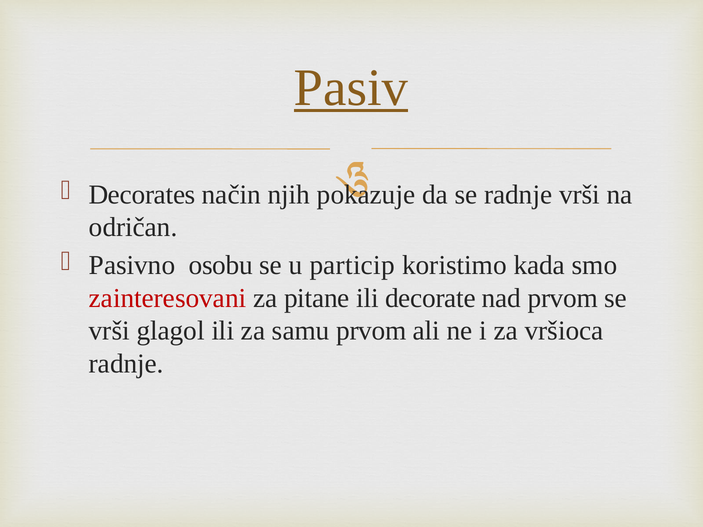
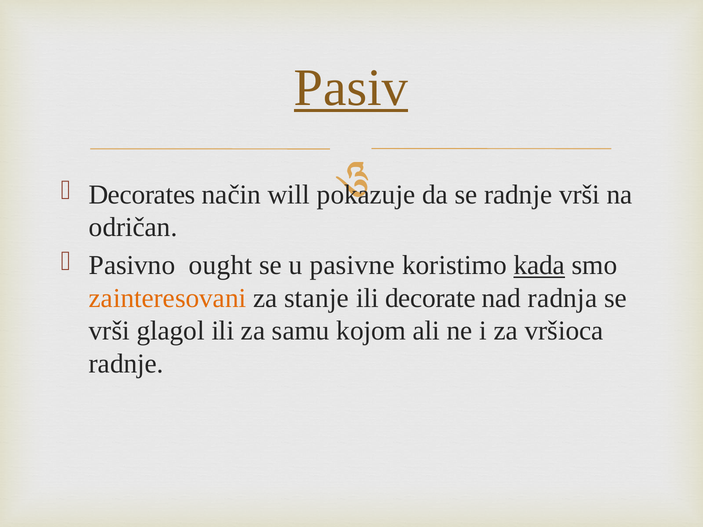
njih: njih -> will
osobu: osobu -> ought
particip: particip -> pasivne
kada underline: none -> present
zainteresovani colour: red -> orange
pitane: pitane -> stanje
nad prvom: prvom -> radnja
samu prvom: prvom -> kojom
